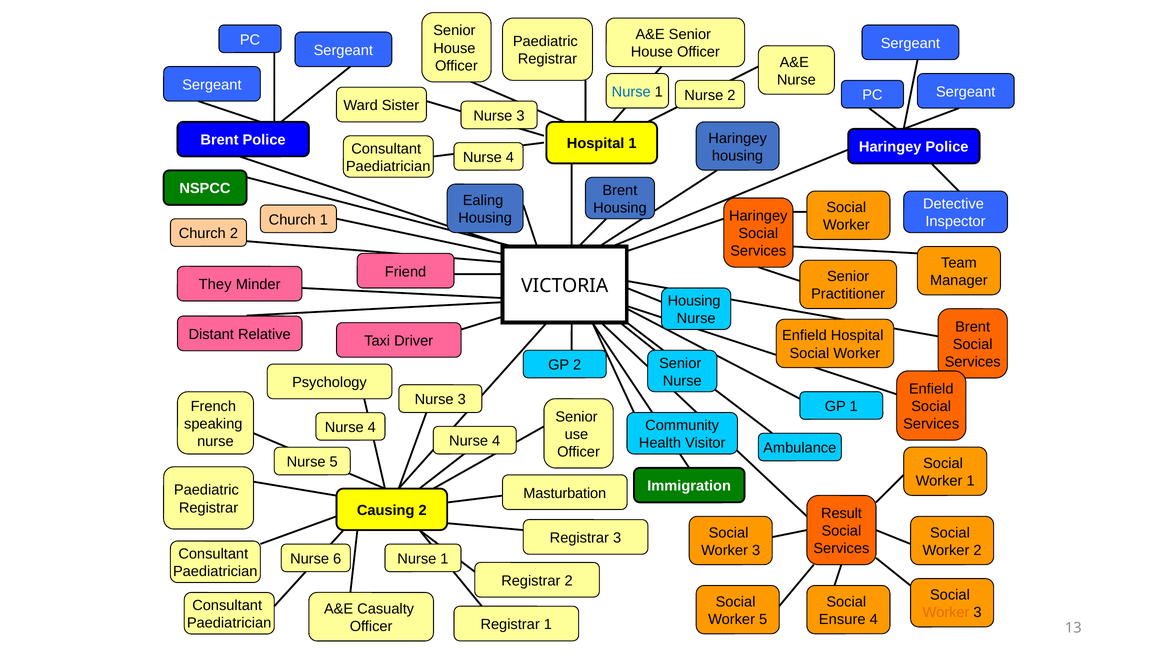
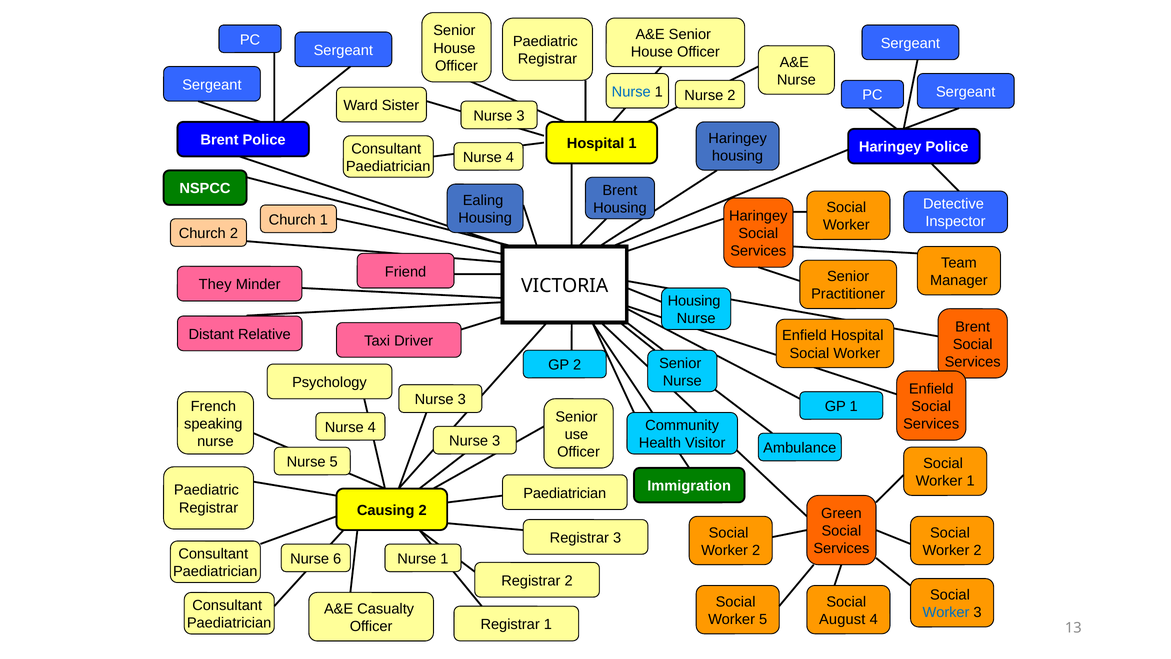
4 at (496, 441): 4 -> 3
Masturbation at (565, 493): Masturbation -> Paediatrician
Result: Result -> Green
3 at (756, 550): 3 -> 2
Worker at (946, 612) colour: orange -> blue
Ensure: Ensure -> August
